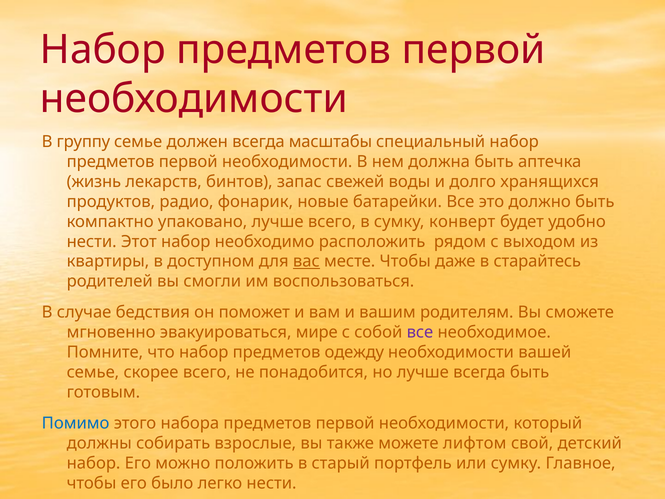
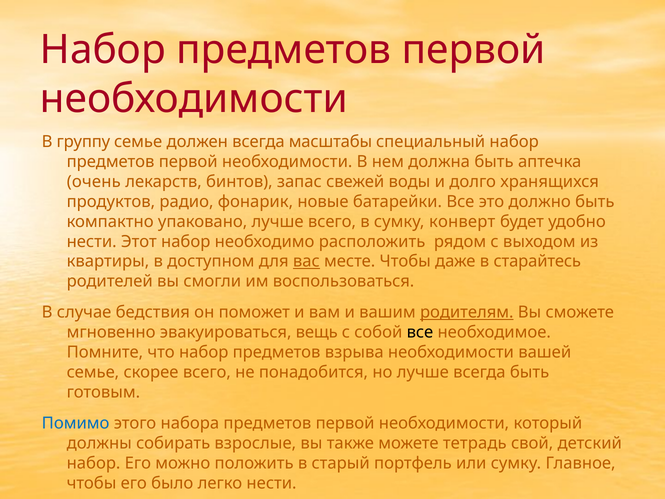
жизнь: жизнь -> очень
родителям underline: none -> present
мире: мире -> вещь
все at (420, 332) colour: purple -> black
одежду: одежду -> взрыва
лифтом: лифтом -> тетрадь
